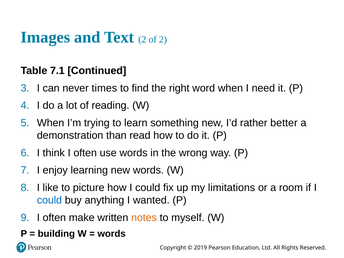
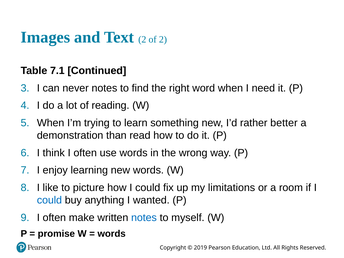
never times: times -> notes
notes at (144, 218) colour: orange -> blue
building: building -> promise
